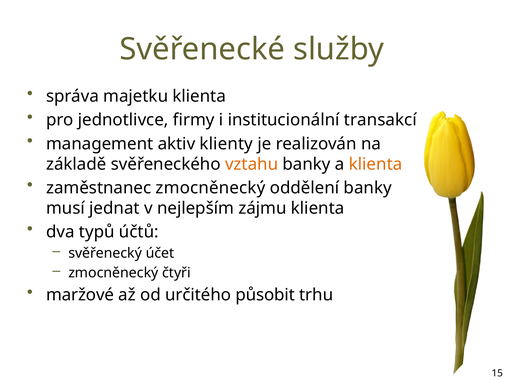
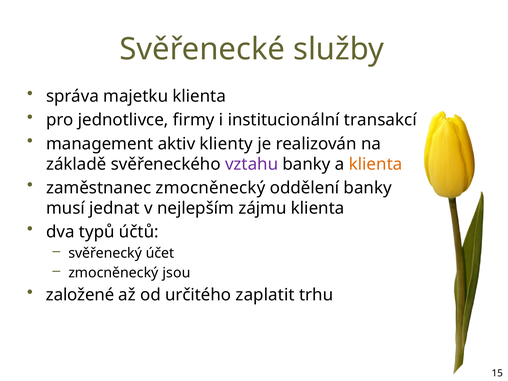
vztahu colour: orange -> purple
čtyři: čtyři -> jsou
maržové: maržové -> založené
působit: působit -> zaplatit
